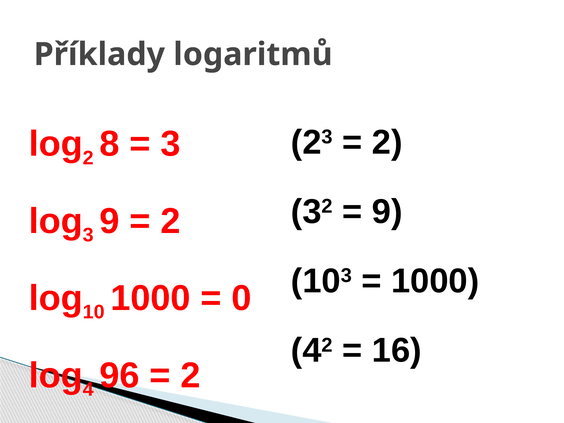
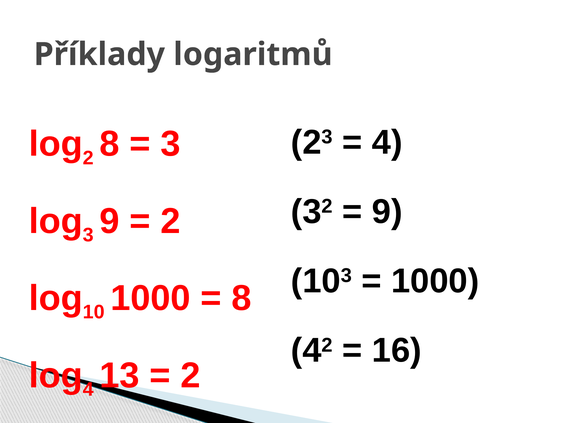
2 at (387, 142): 2 -> 4
0 at (242, 298): 0 -> 8
96: 96 -> 13
